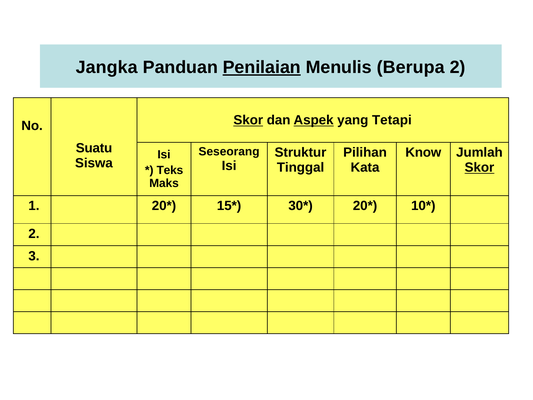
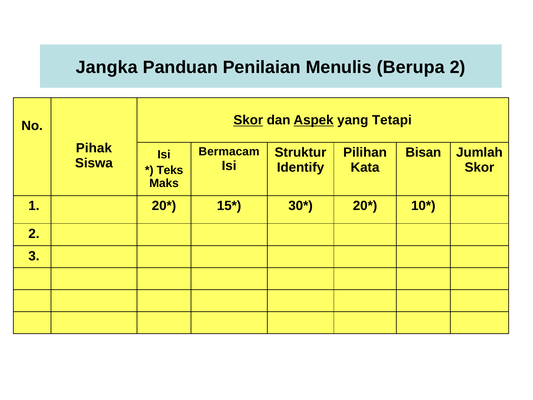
Penilaian underline: present -> none
Suatu: Suatu -> Pihak
Seseorang: Seseorang -> Bermacam
Know: Know -> Bisan
Tinggal: Tinggal -> Identify
Skor at (479, 167) underline: present -> none
